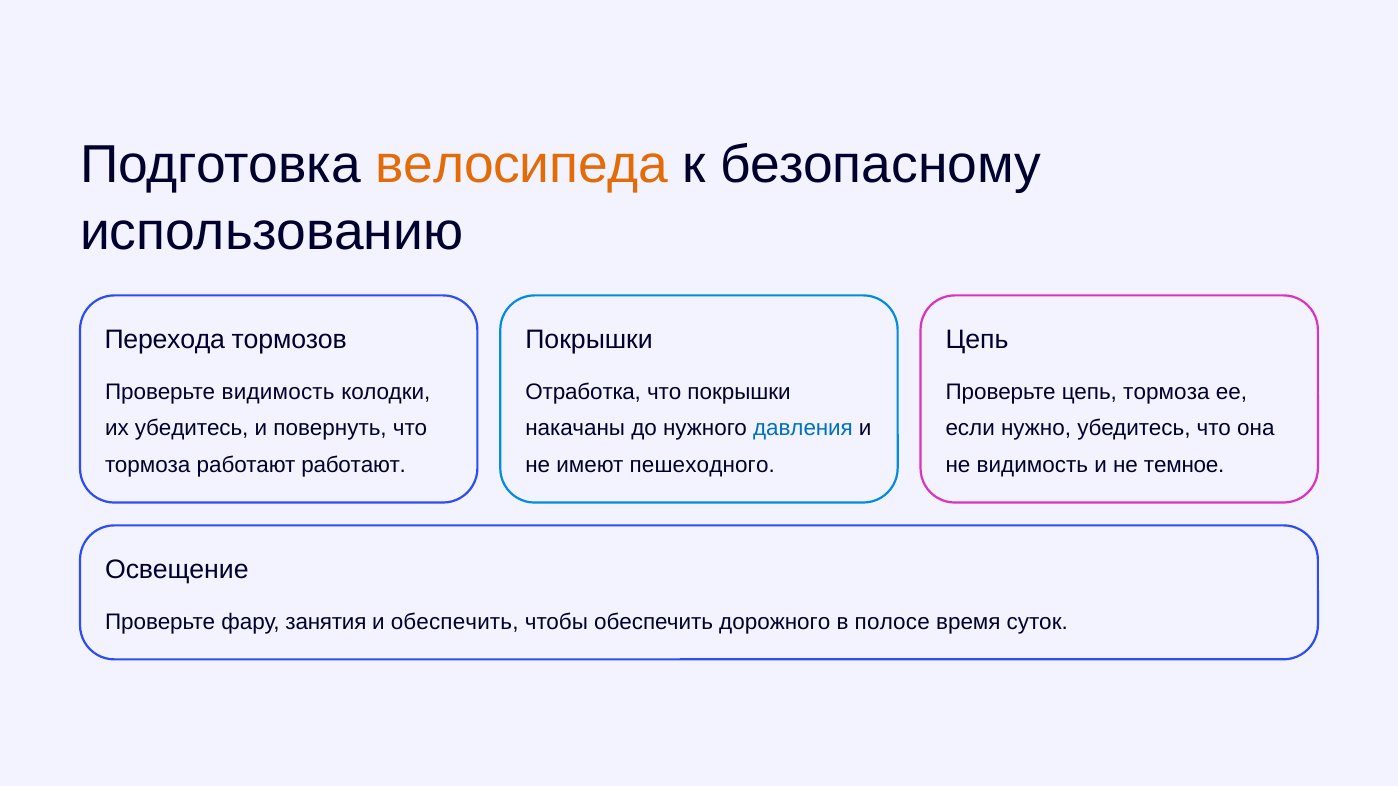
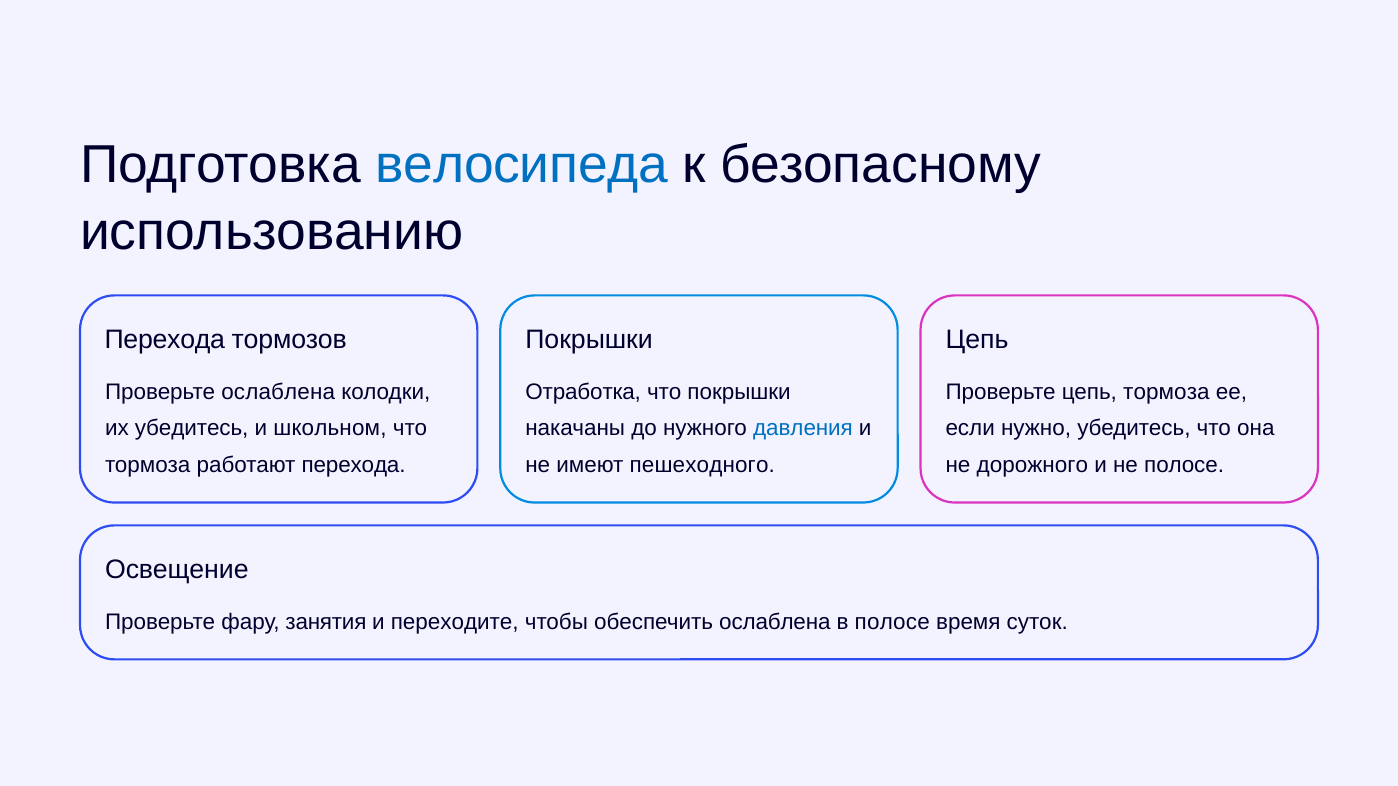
велосипеда colour: orange -> blue
Проверьте видимость: видимость -> ослаблена
повернуть: повернуть -> школьном
работают работают: работают -> перехода
не видимость: видимость -> дорожного
не темное: темное -> полосе
и обеспечить: обеспечить -> переходите
обеспечить дорожного: дорожного -> ослаблена
